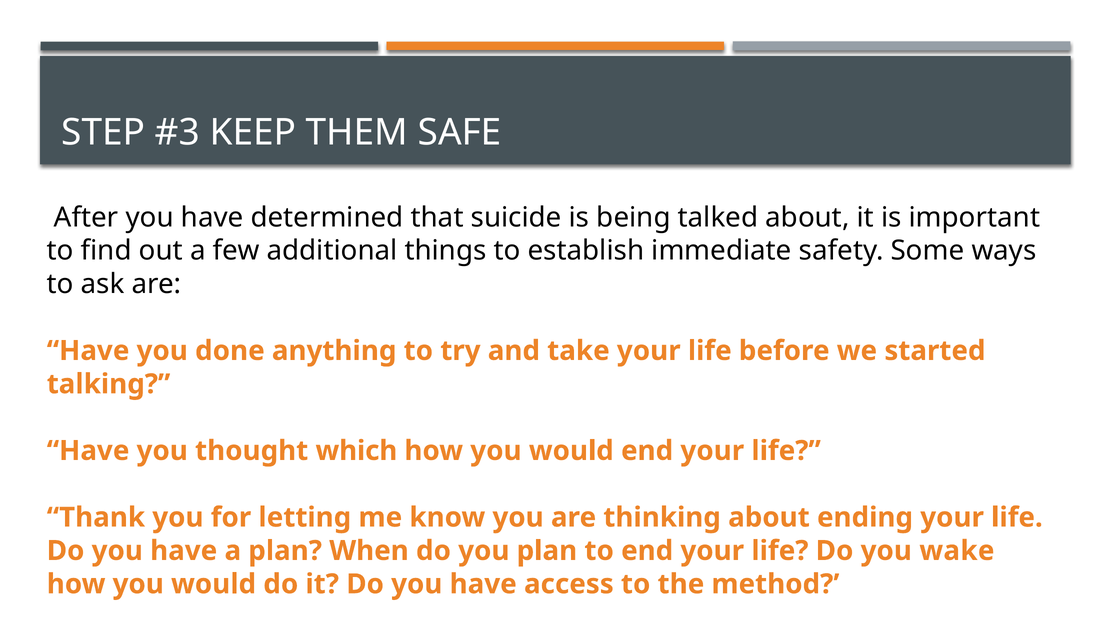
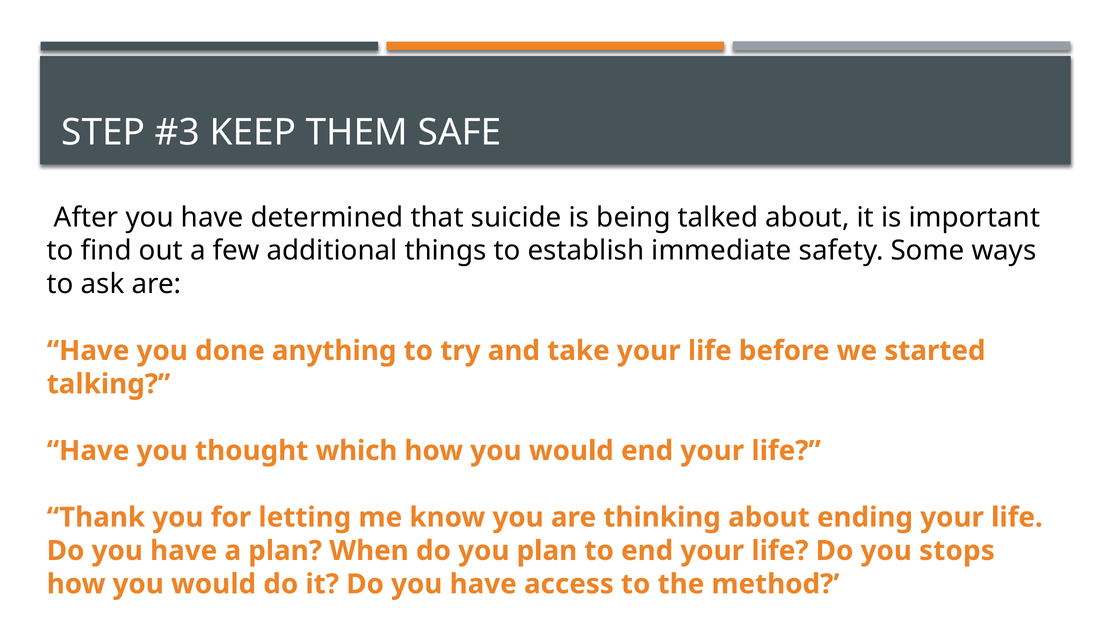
wake: wake -> stops
